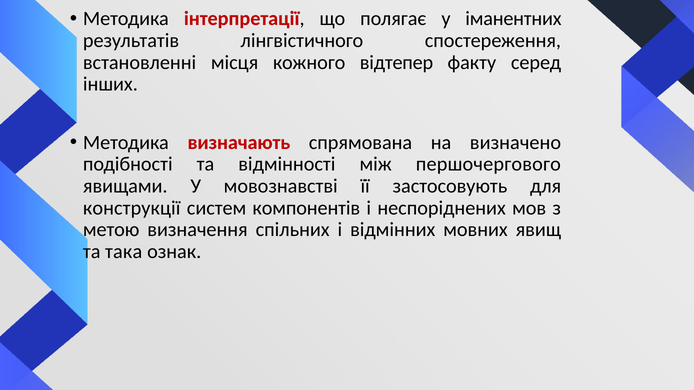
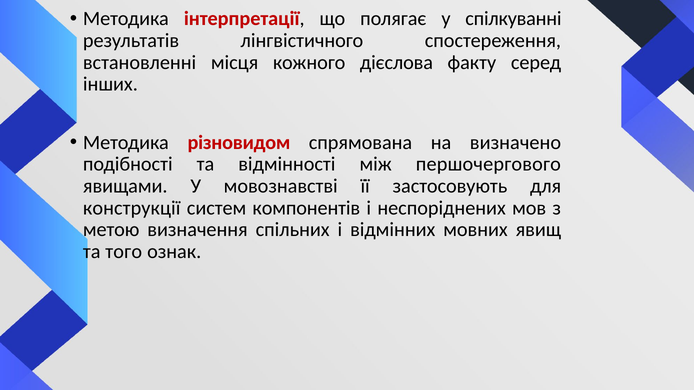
іманентних: іманентних -> спілкуванні
відтепер: відтепер -> дієслова
визначають: визначають -> різновидом
така: така -> того
